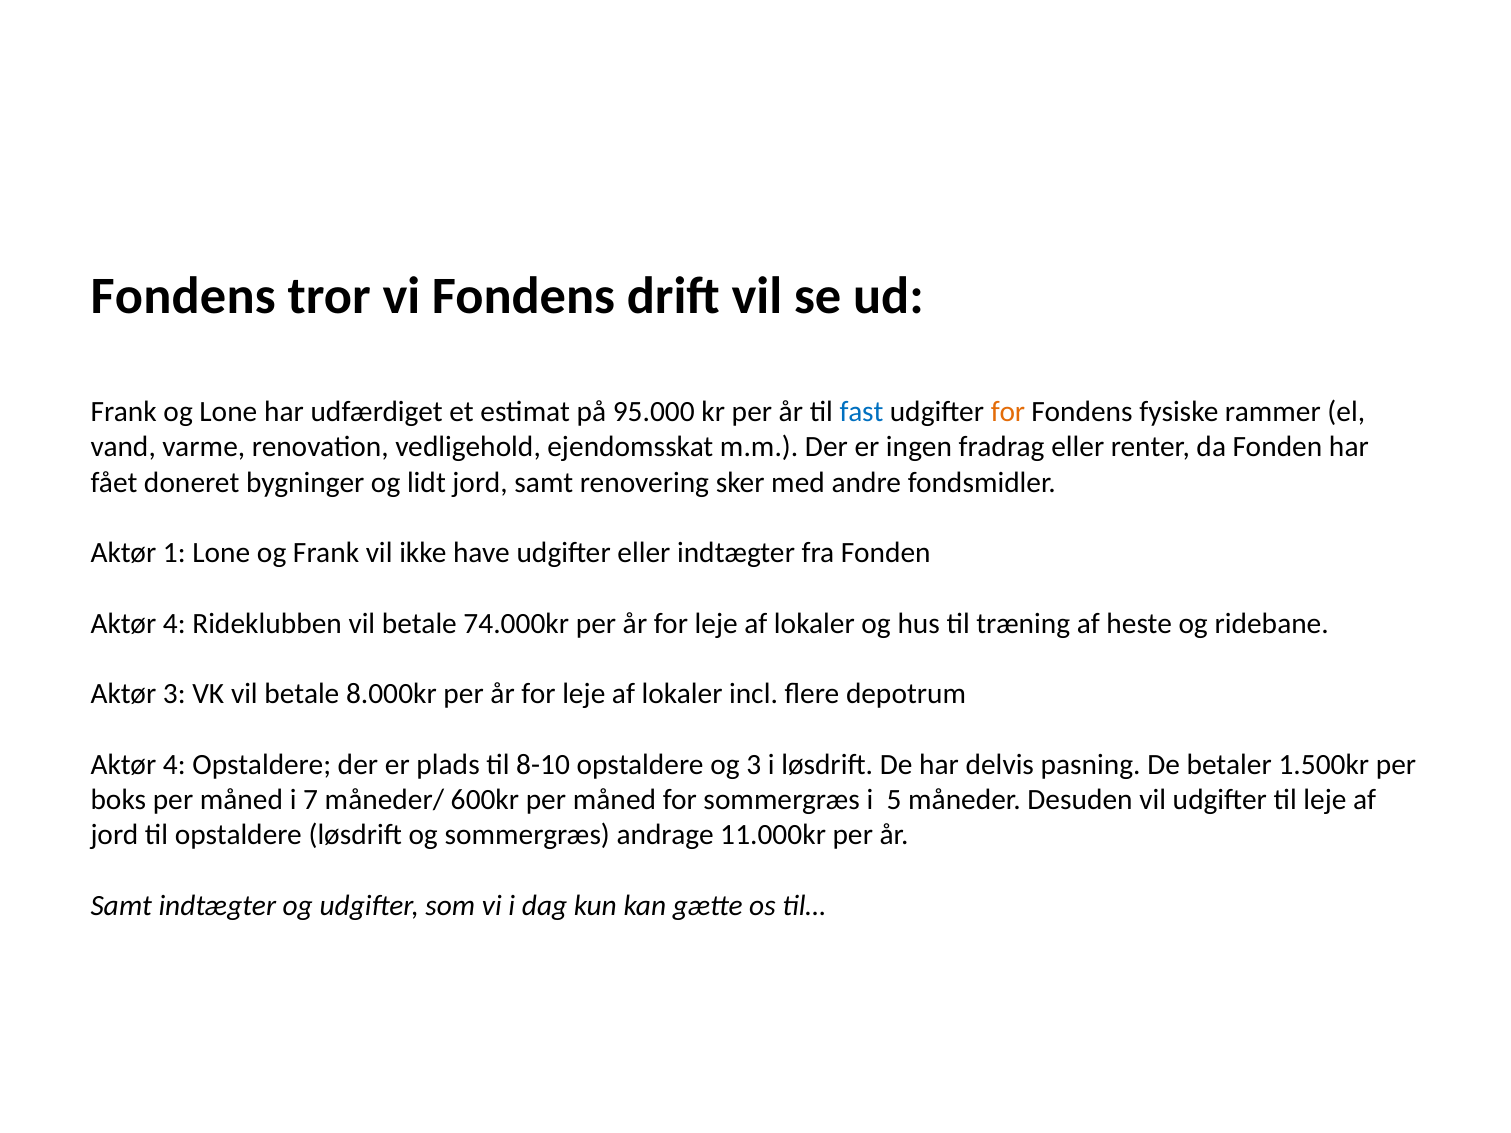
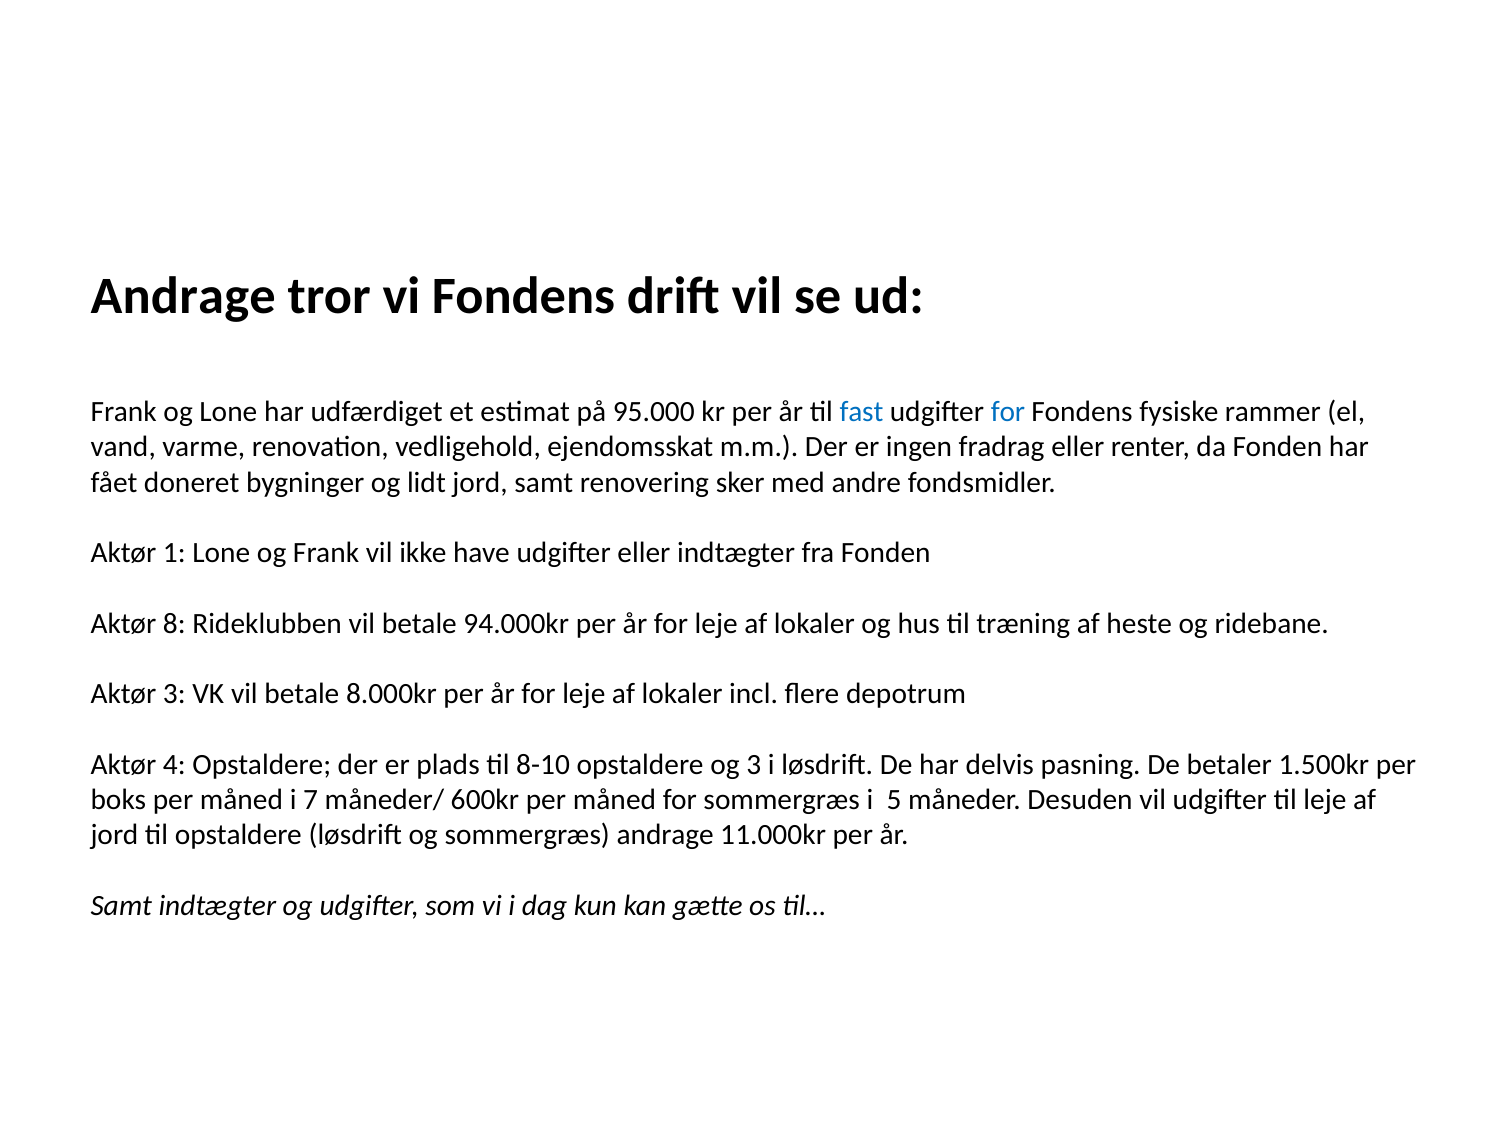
Fondens at (183, 297): Fondens -> Andrage
for at (1008, 412) colour: orange -> blue
4 at (174, 624): 4 -> 8
74.000kr: 74.000kr -> 94.000kr
